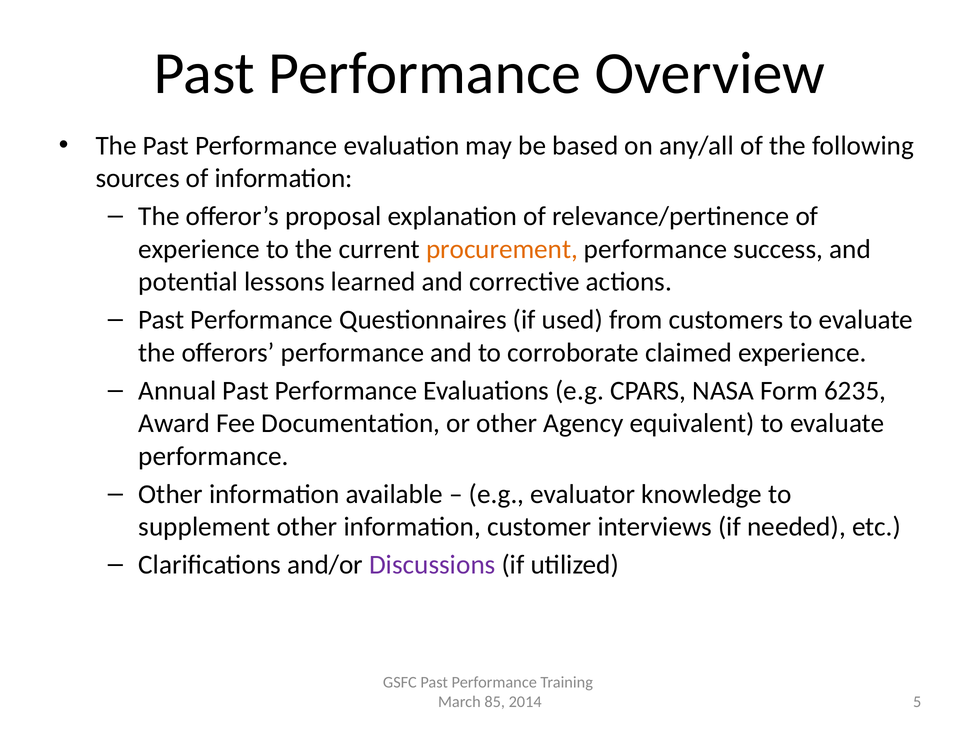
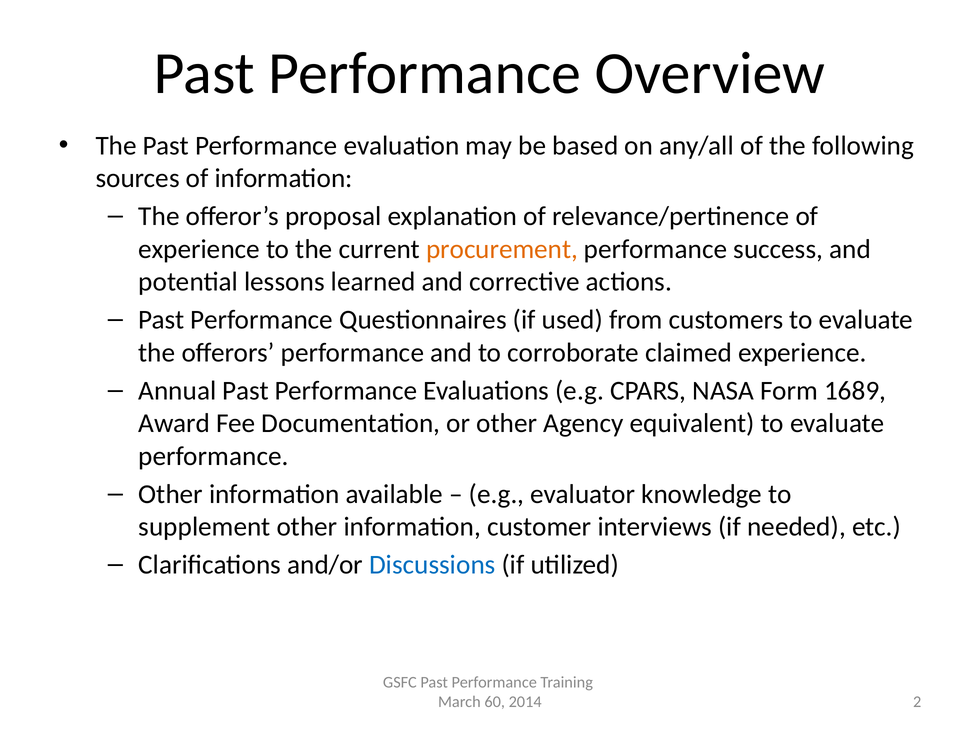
6235: 6235 -> 1689
Discussions colour: purple -> blue
85: 85 -> 60
5: 5 -> 2
